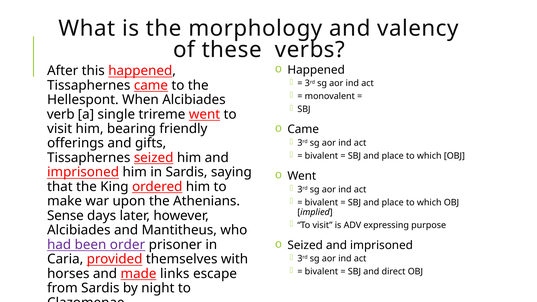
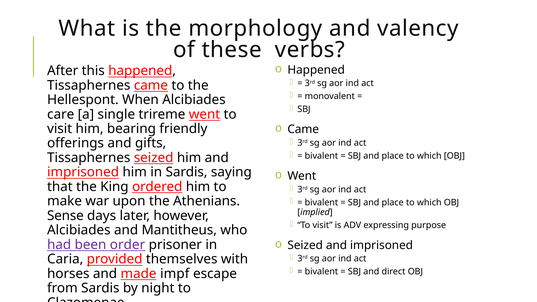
verb: verb -> care
links: links -> impf
